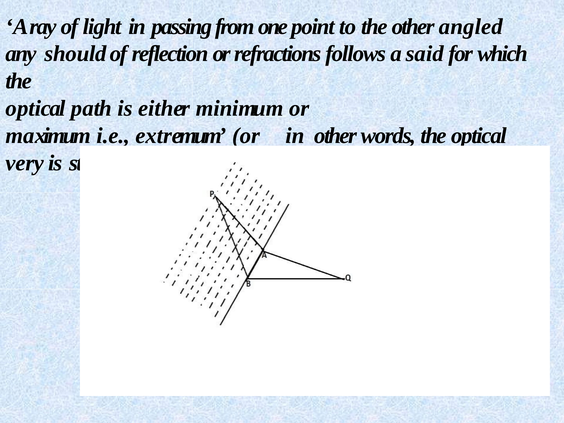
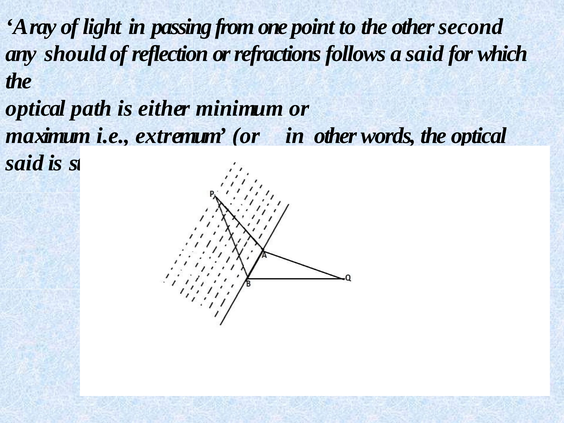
angled: angled -> second
very at (25, 163): very -> said
